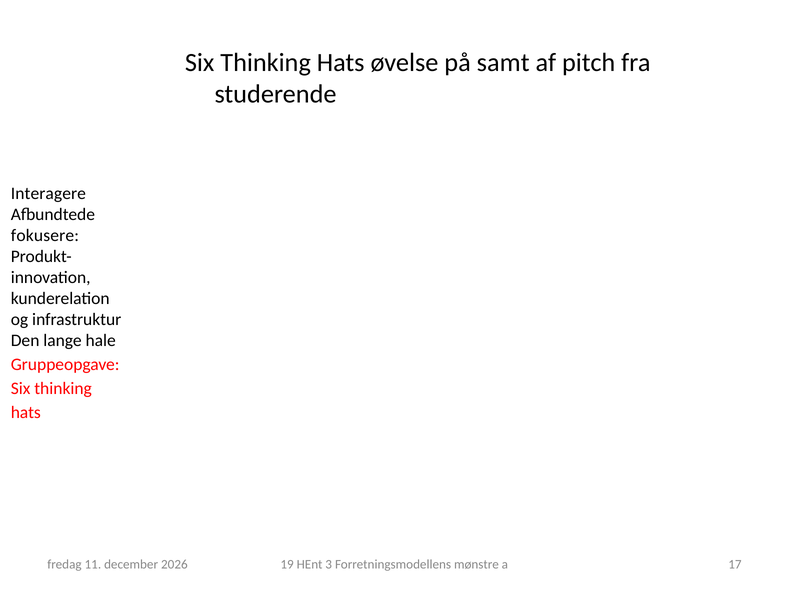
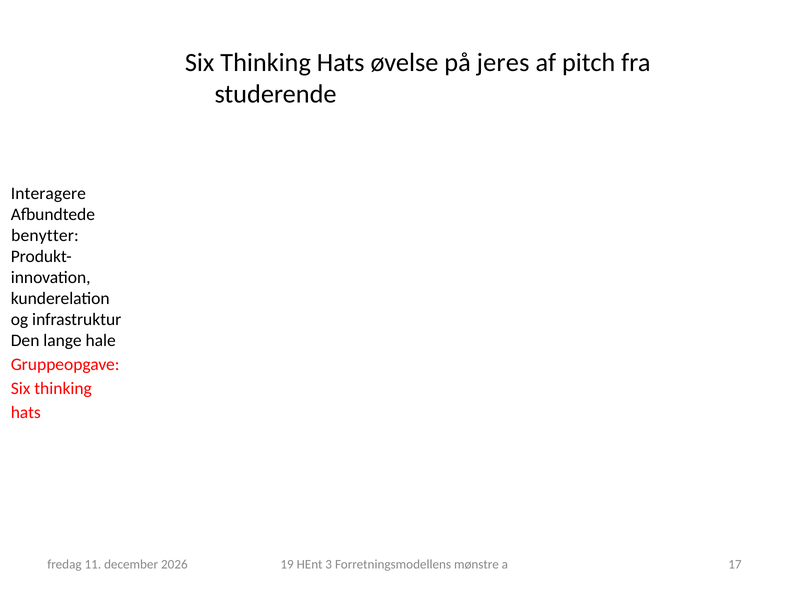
samt: samt -> jeres
fokusere: fokusere -> benytter
